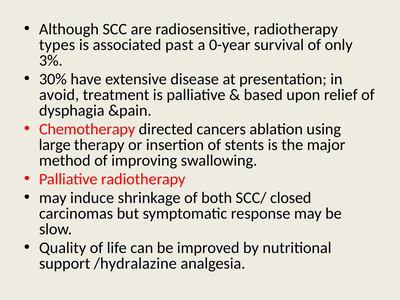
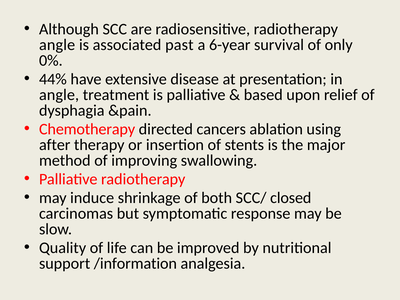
types at (57, 45): types -> angle
0-year: 0-year -> 6-year
3%: 3% -> 0%
30%: 30% -> 44%
avoid at (59, 95): avoid -> angle
large: large -> after
/hydralazine: /hydralazine -> /information
